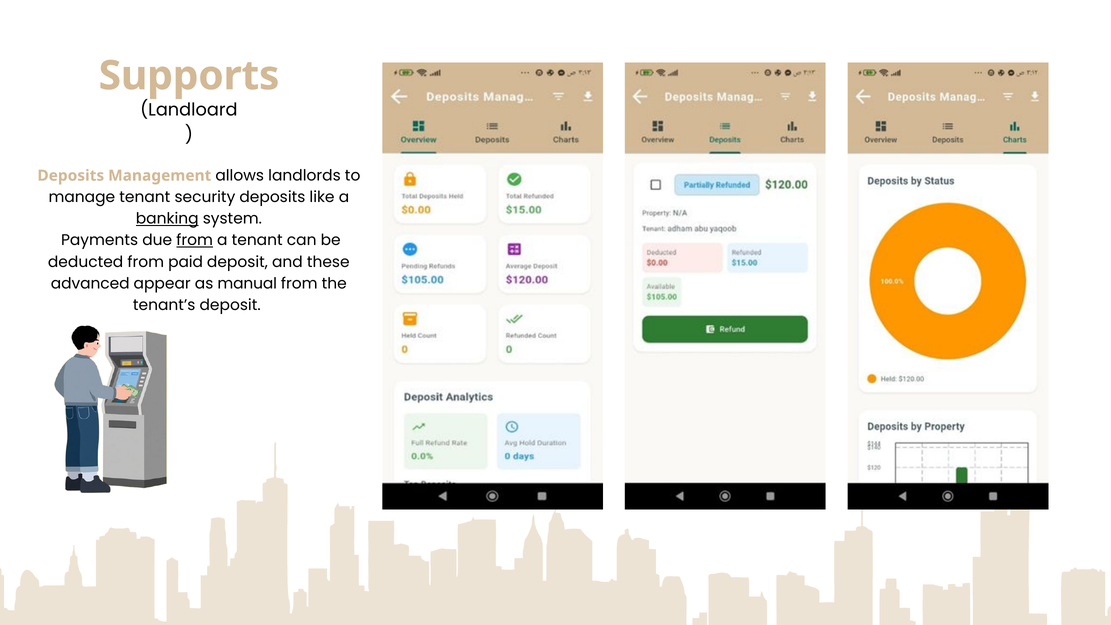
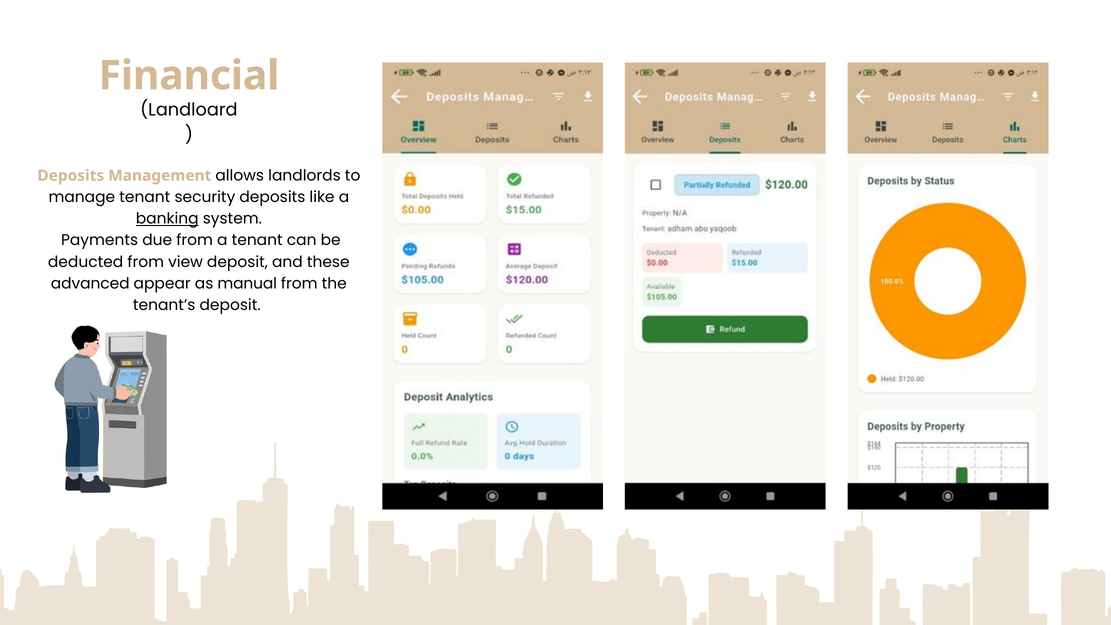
Supports: Supports -> Financial
from at (195, 240) underline: present -> none
paid: paid -> view
